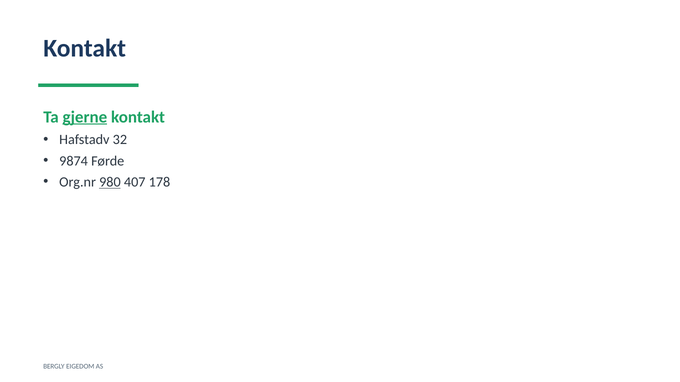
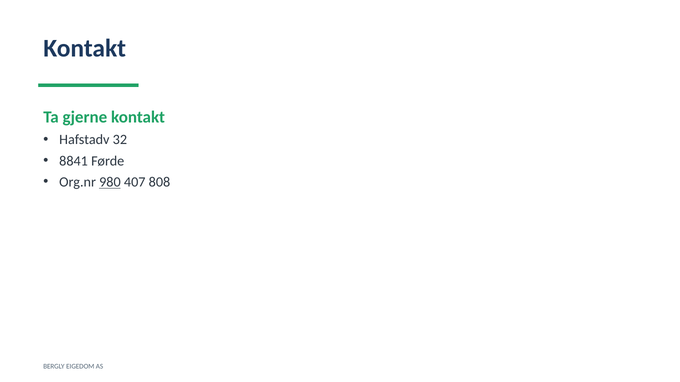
gjerne underline: present -> none
9874: 9874 -> 8841
178: 178 -> 808
